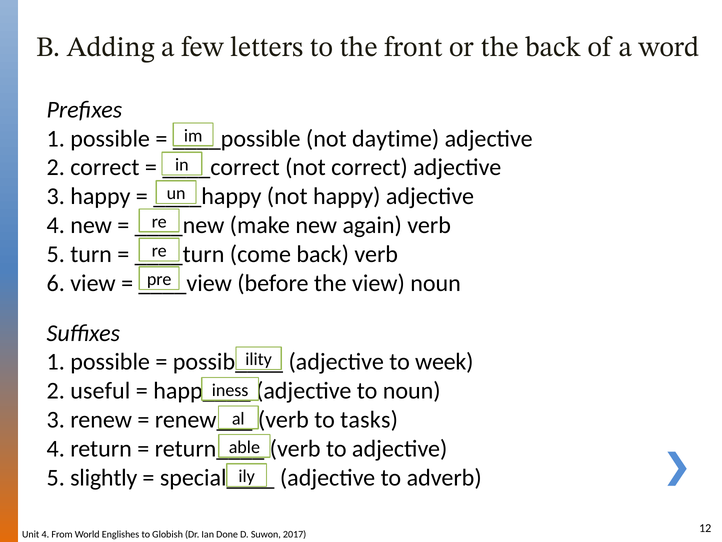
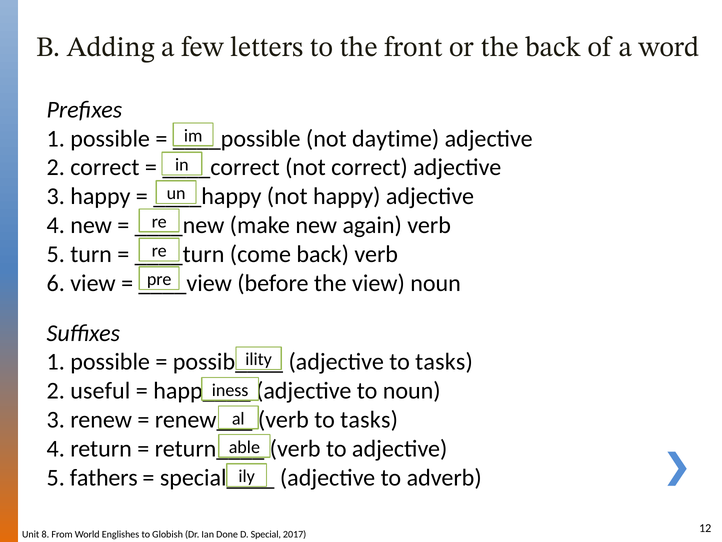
adjective to week: week -> tasks
slightly: slightly -> fathers
Unit 4: 4 -> 8
Suwon: Suwon -> Special
